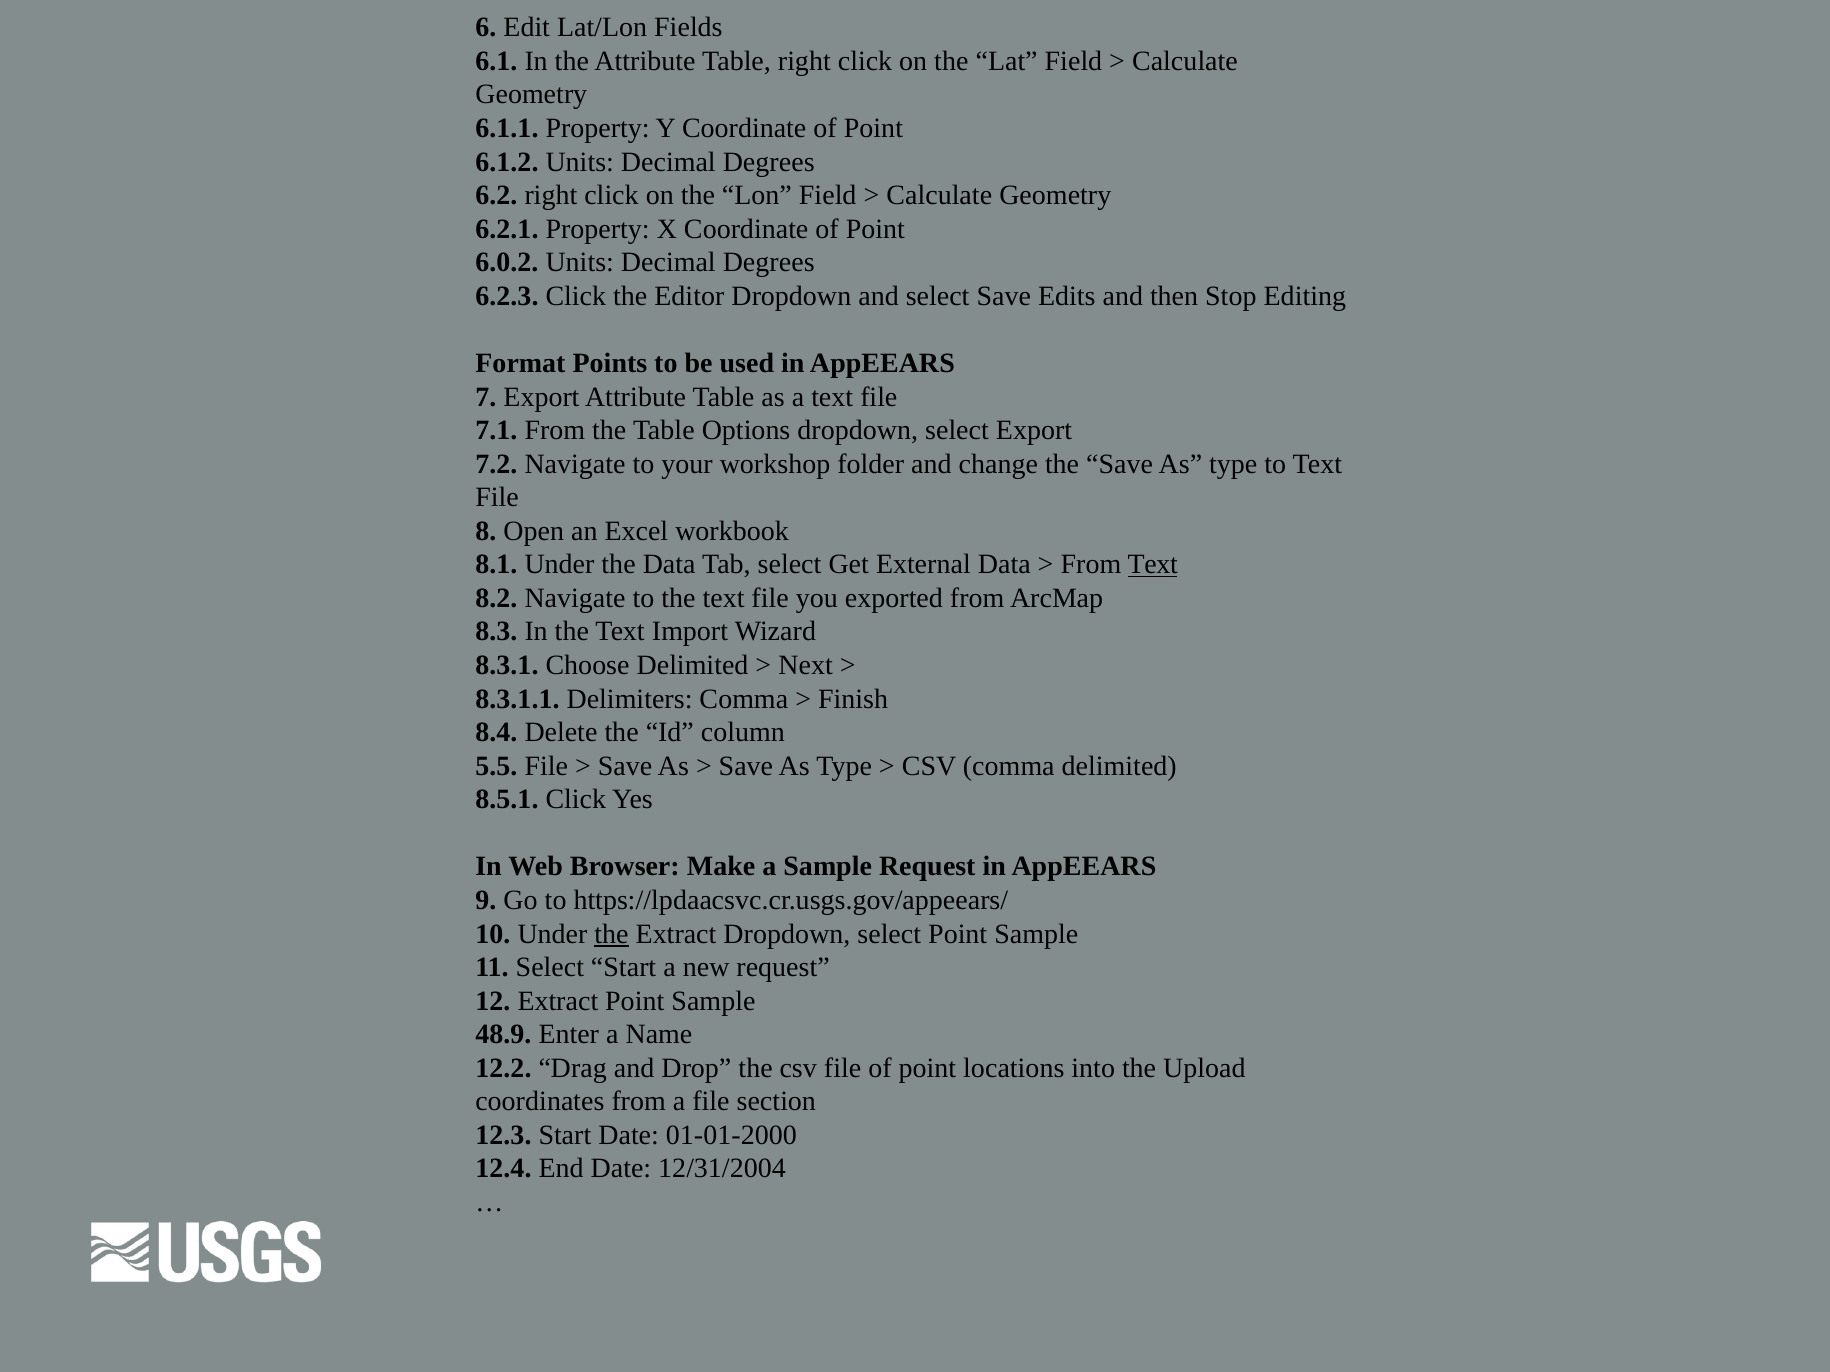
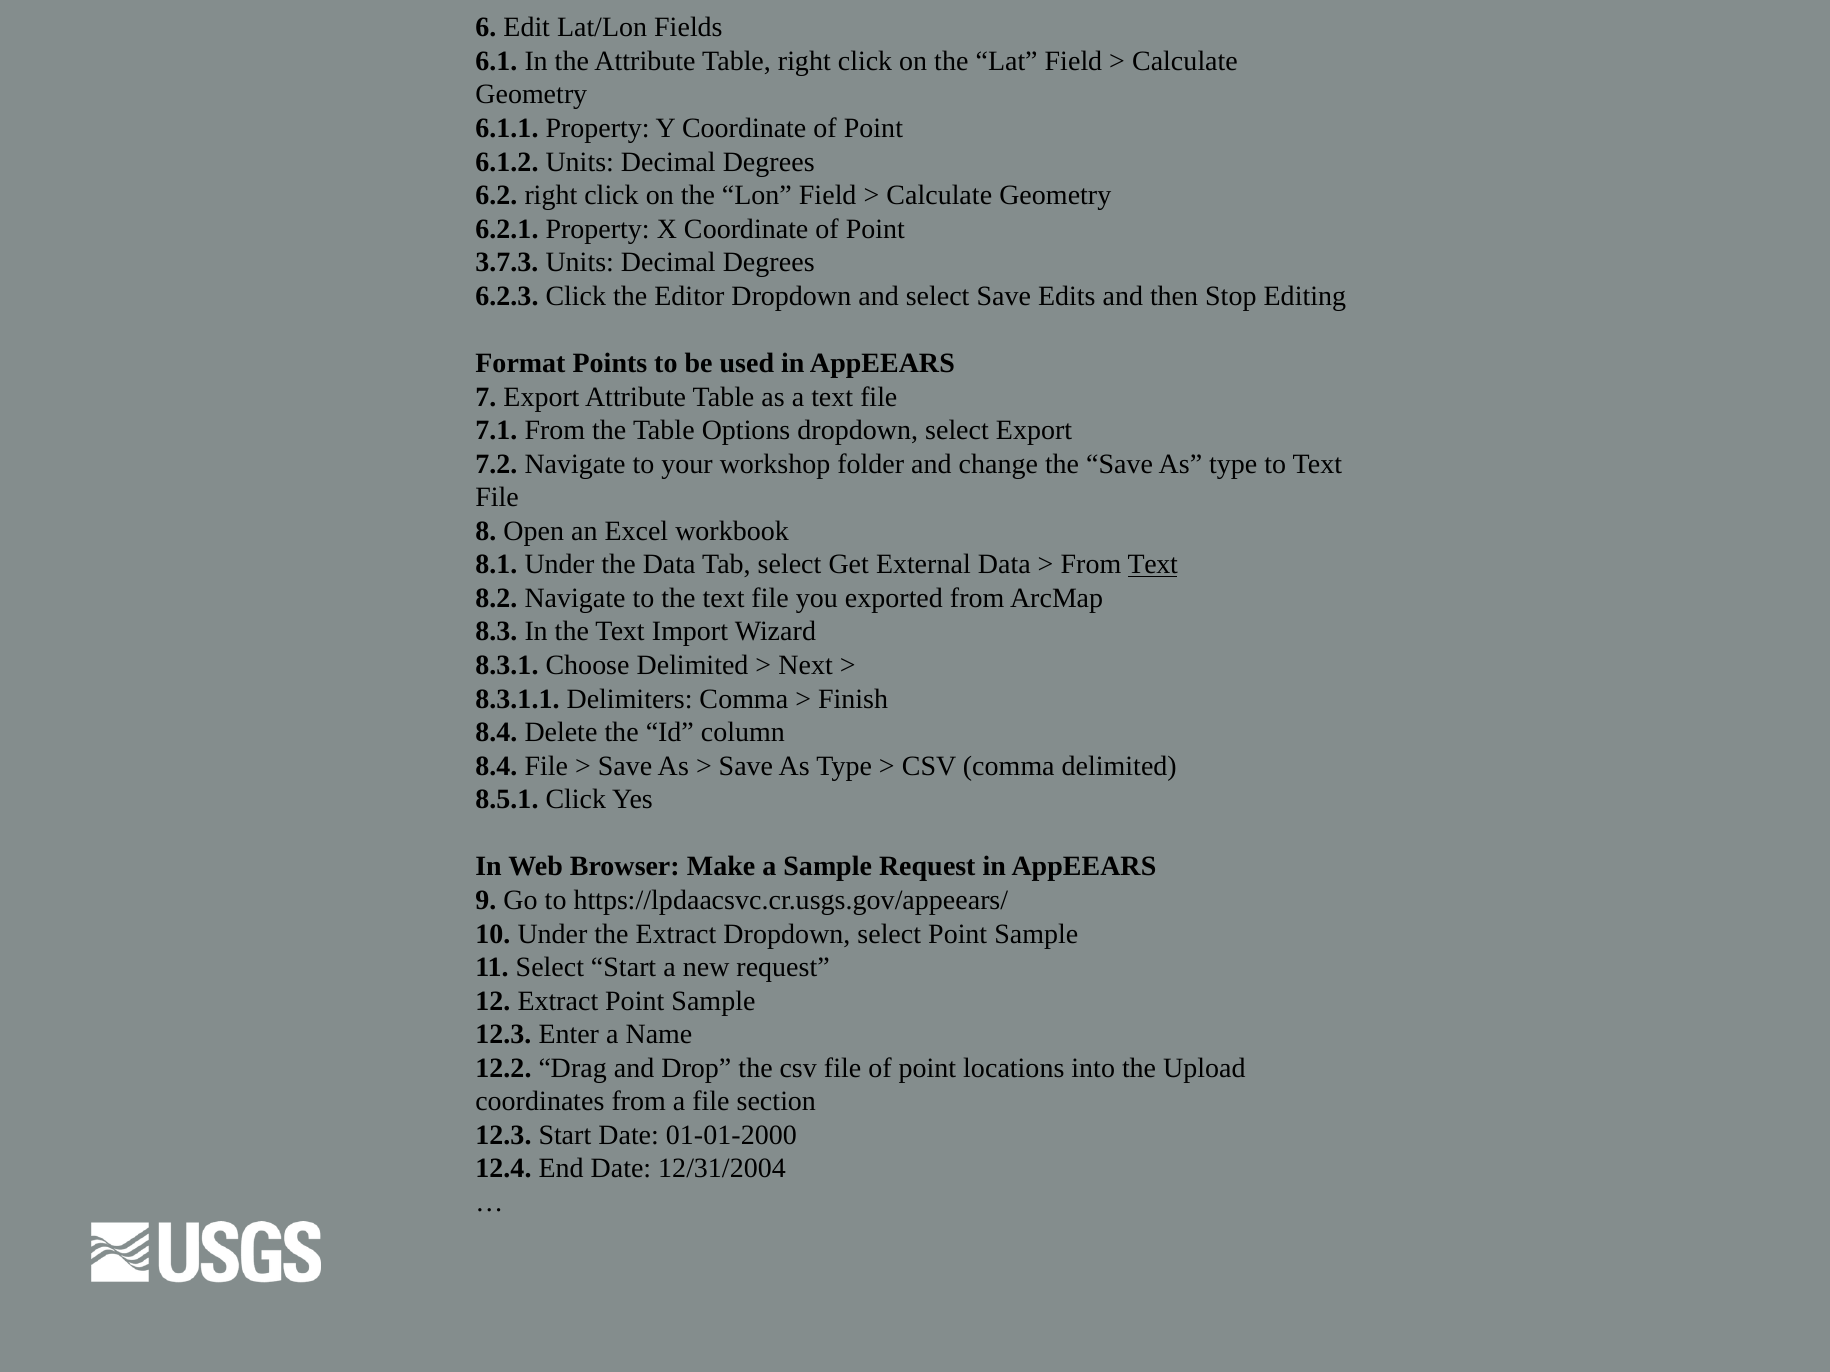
6.0.2: 6.0.2 -> 3.7.3
5.5 at (496, 766): 5.5 -> 8.4
the at (611, 934) underline: present -> none
48.9 at (503, 1035): 48.9 -> 12.3
